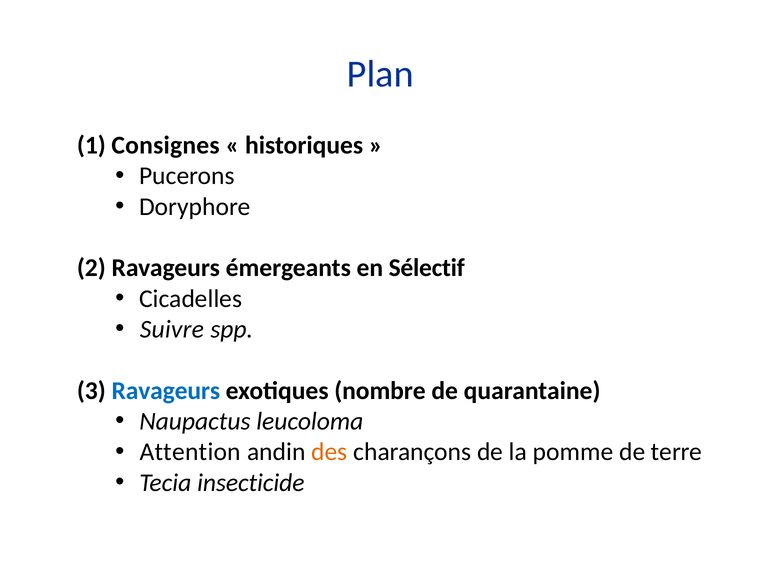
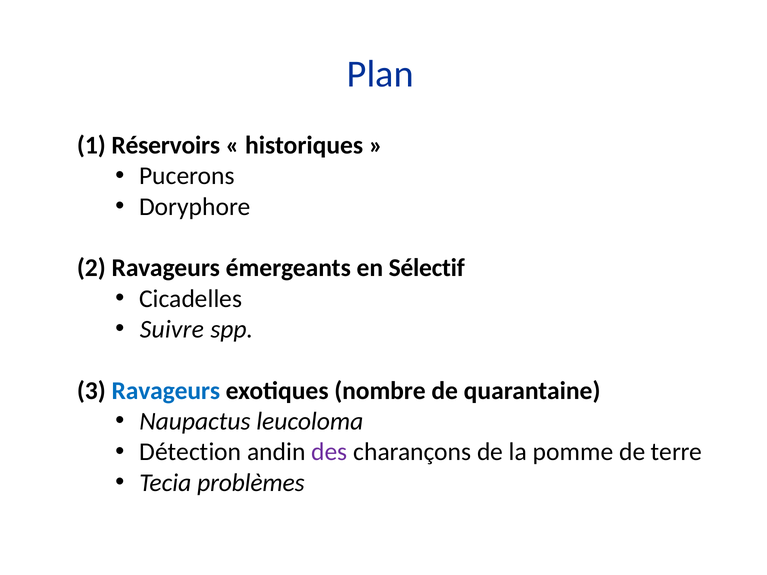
Consignes: Consignes -> Réservoirs
Attention: Attention -> Détection
des colour: orange -> purple
insecticide: insecticide -> problèmes
